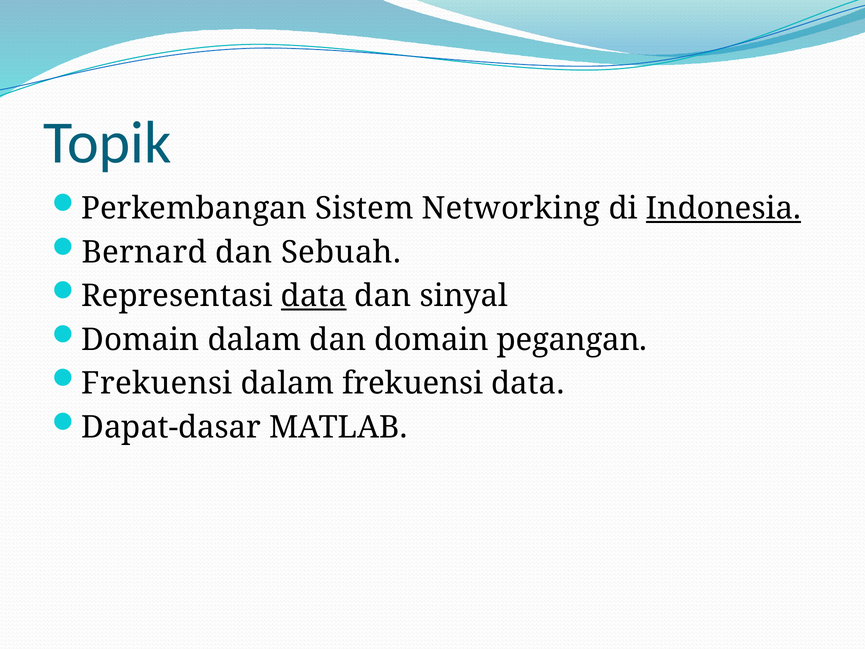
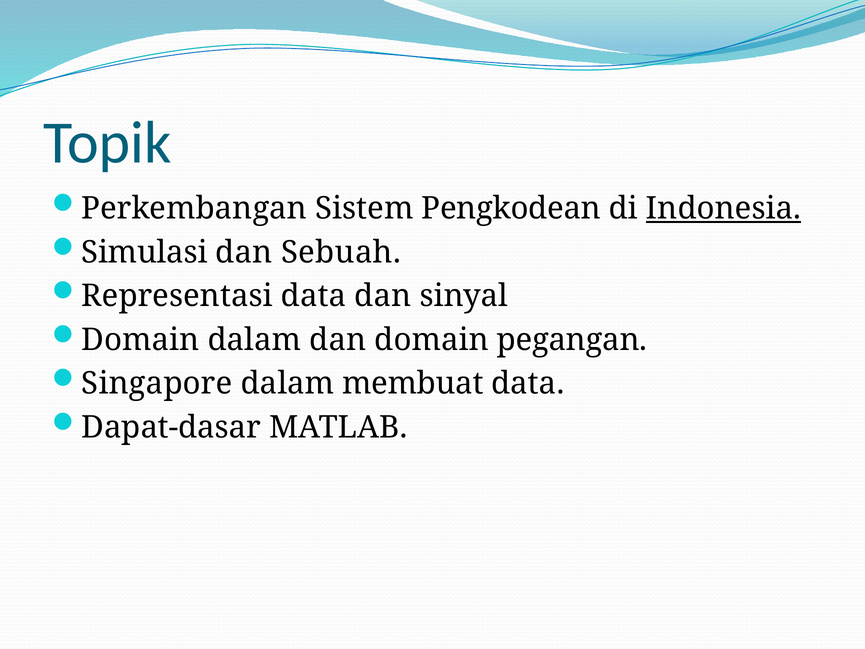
Networking: Networking -> Pengkodean
Bernard: Bernard -> Simulasi
data at (314, 296) underline: present -> none
Frekuensi at (157, 384): Frekuensi -> Singapore
dalam frekuensi: frekuensi -> membuat
